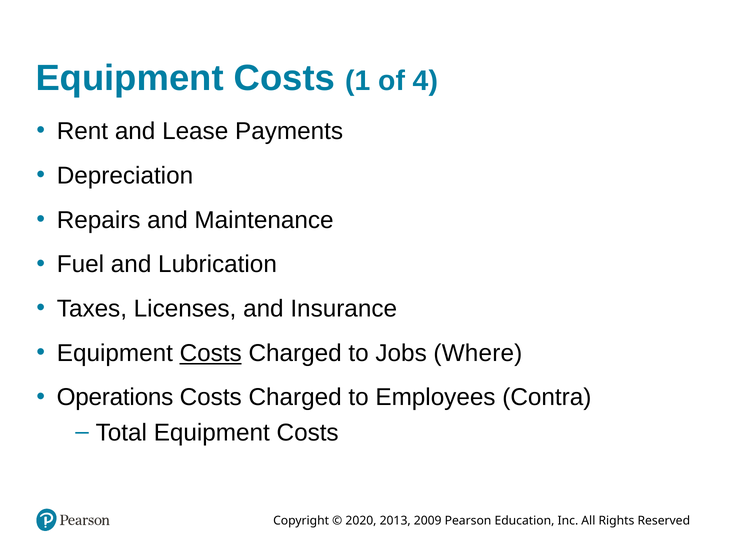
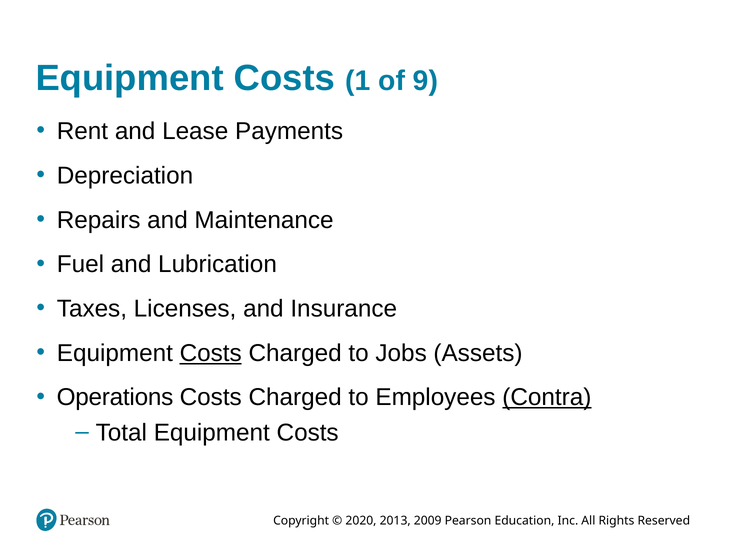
4: 4 -> 9
Where: Where -> Assets
Contra underline: none -> present
